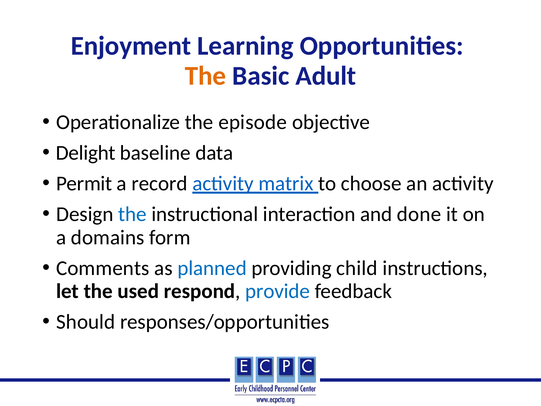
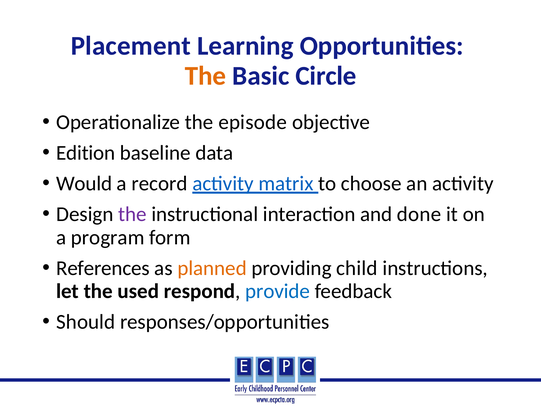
Enjoyment: Enjoyment -> Placement
Adult: Adult -> Circle
Delight: Delight -> Edition
Permit: Permit -> Would
the at (132, 214) colour: blue -> purple
domains: domains -> program
Comments: Comments -> References
planned colour: blue -> orange
